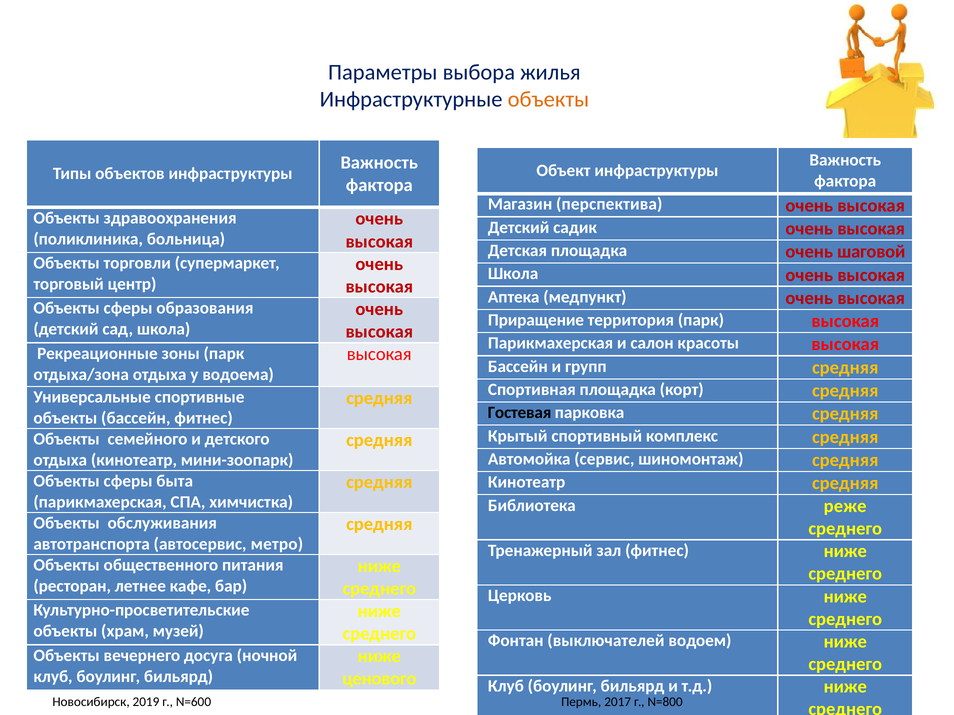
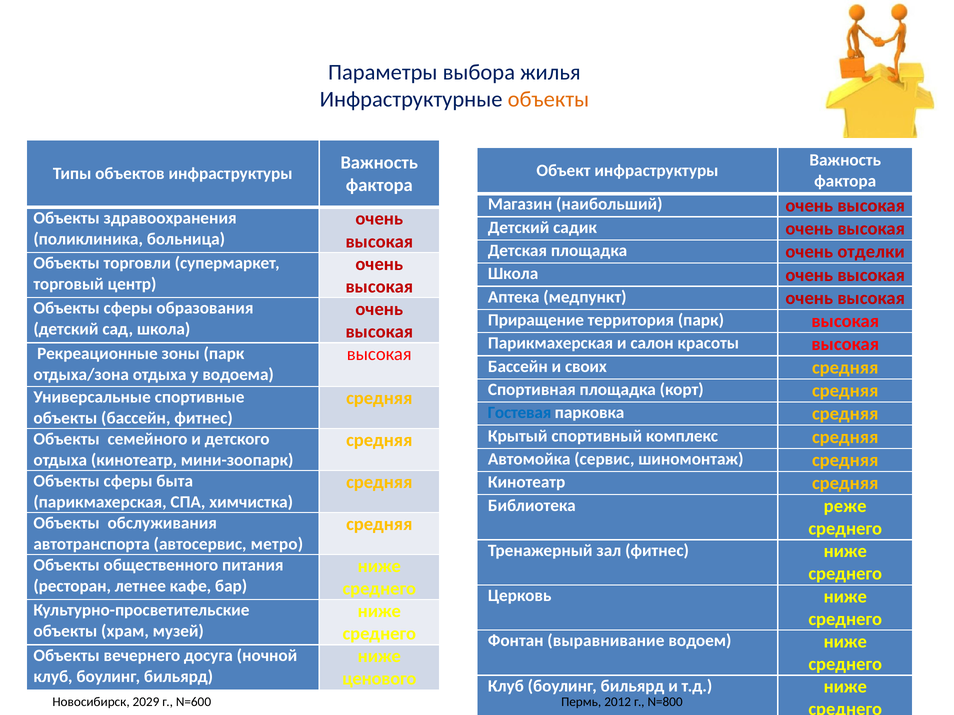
перспектива: перспектива -> наибольший
шаговой: шаговой -> отделки
групп: групп -> своих
Гостевая colour: black -> blue
выключателей: выключателей -> выравнивание
2019: 2019 -> 2029
2017: 2017 -> 2012
